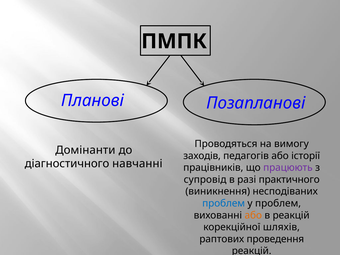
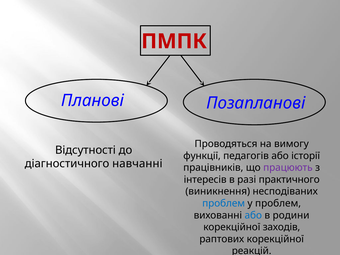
ПМПК colour: black -> red
Домінанти: Домінанти -> Відсутності
заходів: заходів -> функції
супровід: супровід -> інтересів
або at (253, 215) colour: orange -> blue
в реакцій: реакцій -> родини
шляхів: шляхів -> заходів
раптових проведення: проведення -> корекційної
